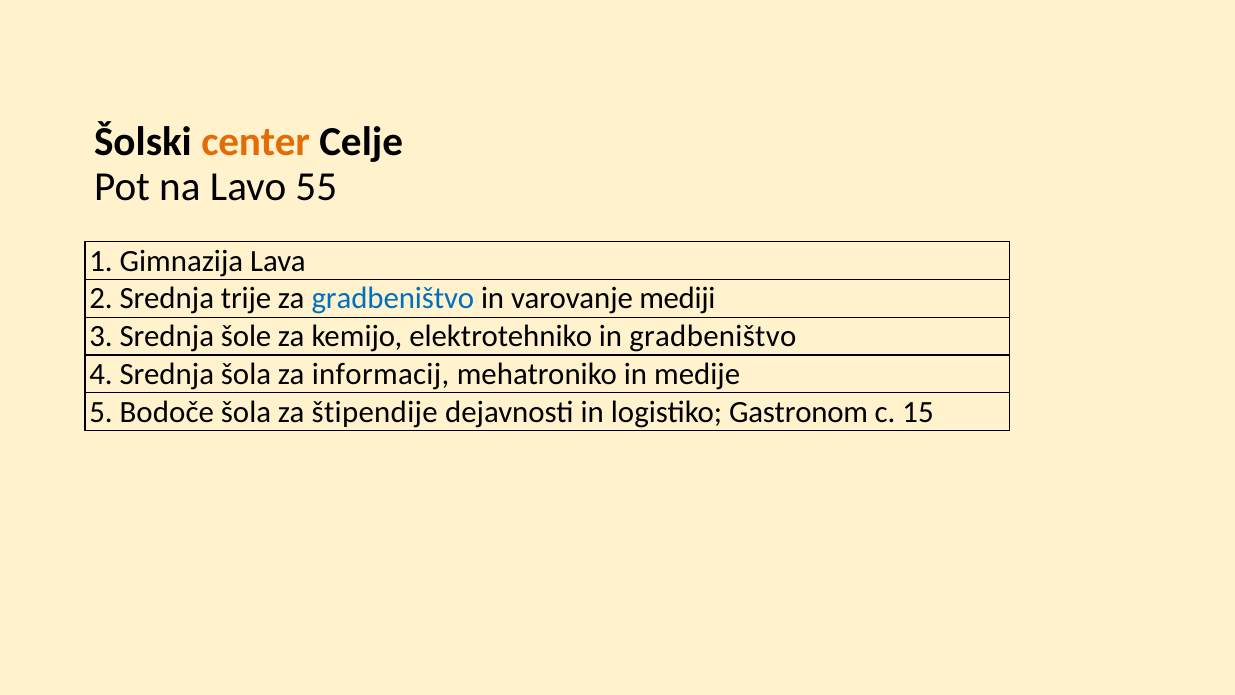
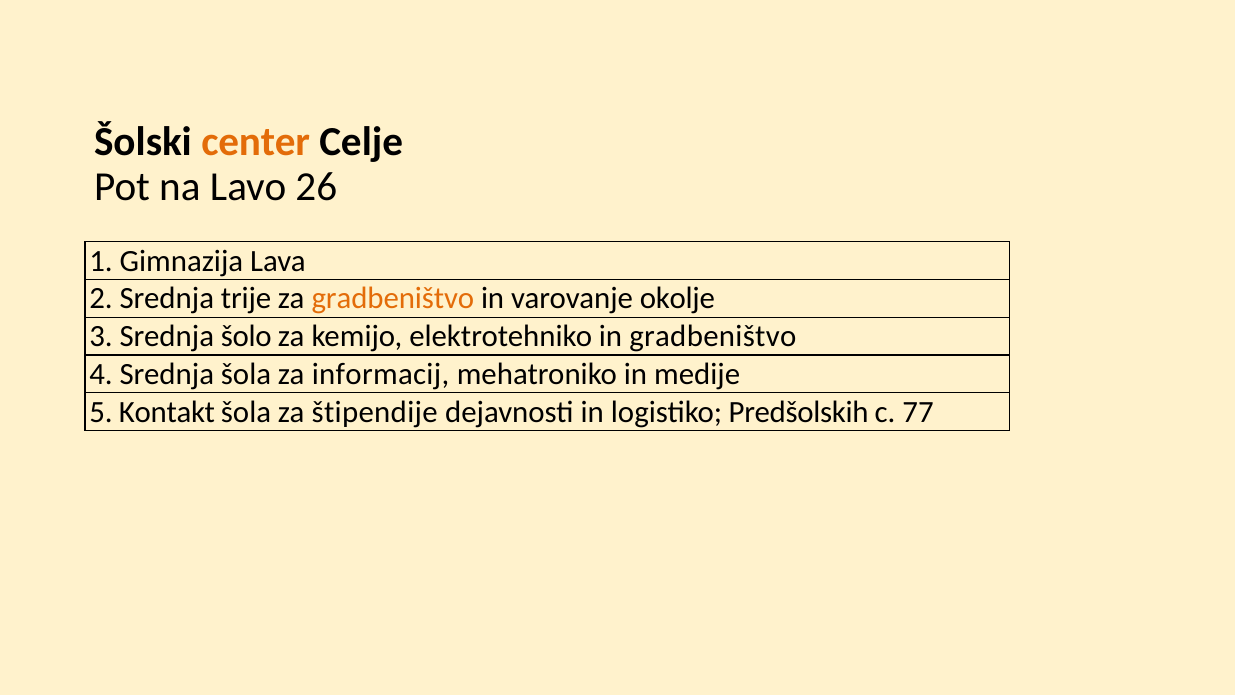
55: 55 -> 26
gradbeništvo at (393, 299) colour: blue -> orange
mediji: mediji -> okolje
šole: šole -> šolo
Bodoče: Bodoče -> Kontakt
Gastronom: Gastronom -> Predšolskih
15: 15 -> 77
